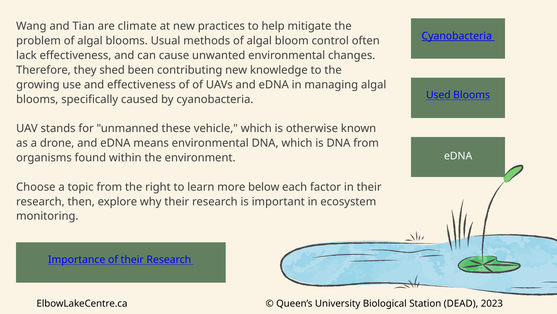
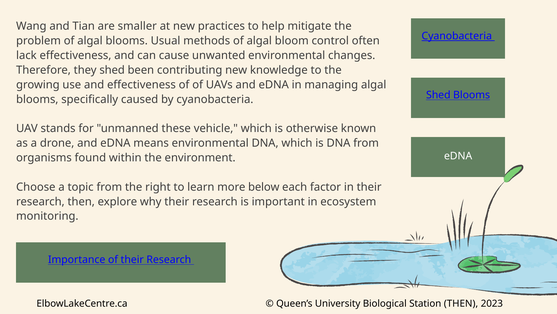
climate: climate -> smaller
Used at (438, 95): Used -> Shed
Station DEAD: DEAD -> THEN
